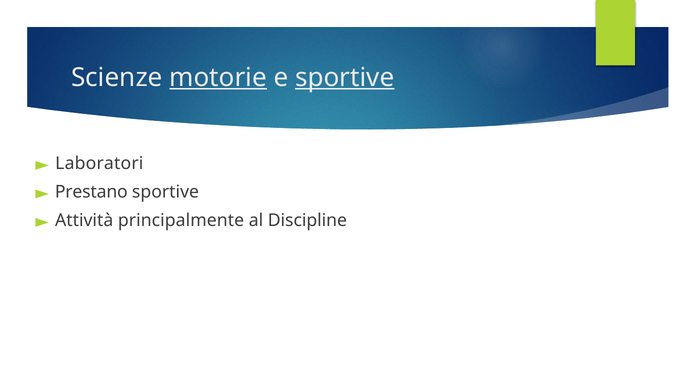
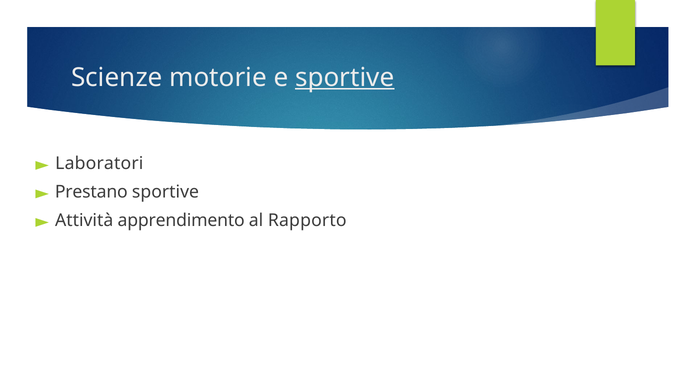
motorie underline: present -> none
principalmente: principalmente -> apprendimento
Discipline: Discipline -> Rapporto
